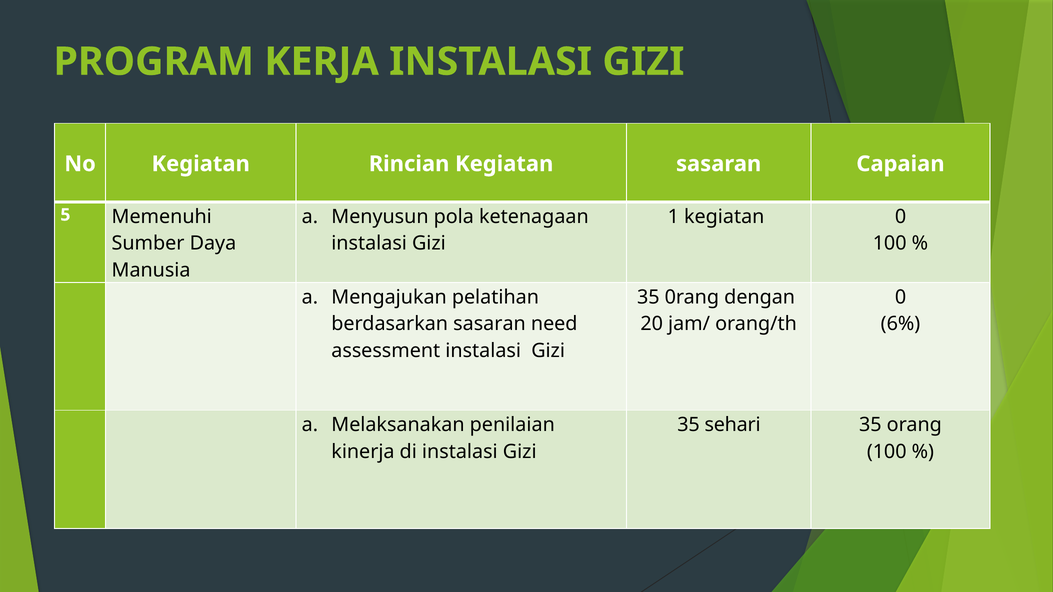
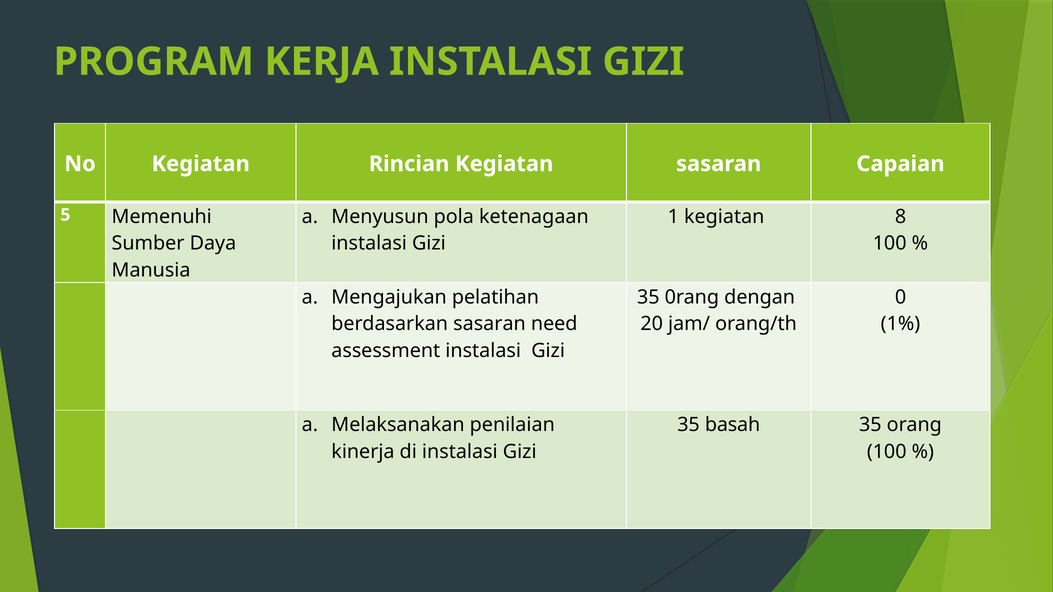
kegiatan 0: 0 -> 8
6%: 6% -> 1%
sehari: sehari -> basah
